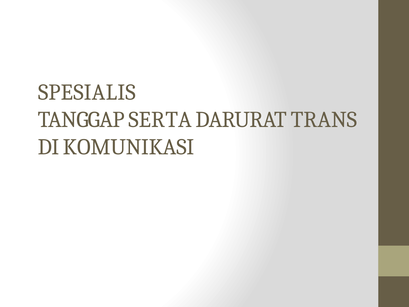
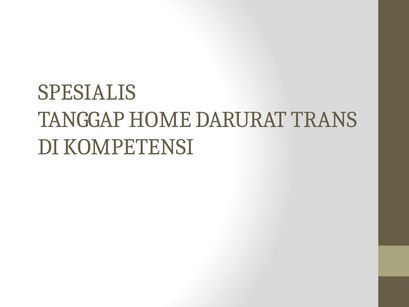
SERTA: SERTA -> HOME
KOMUNIKASI: KOMUNIKASI -> KOMPETENSI
